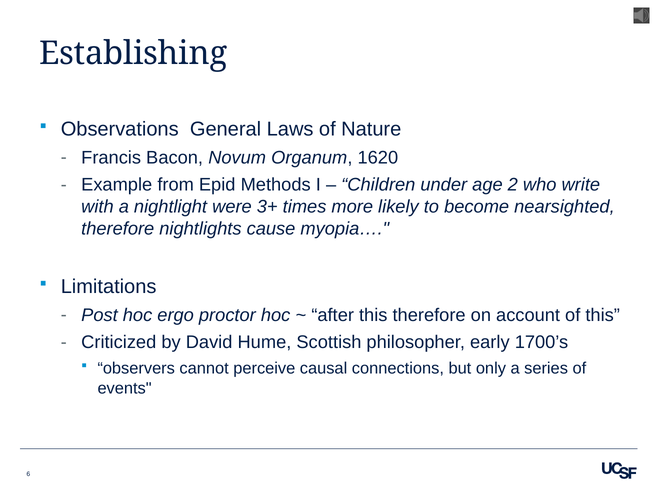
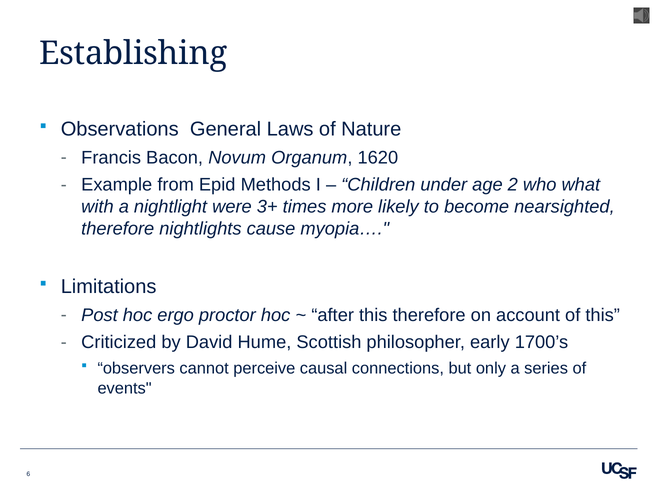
write: write -> what
